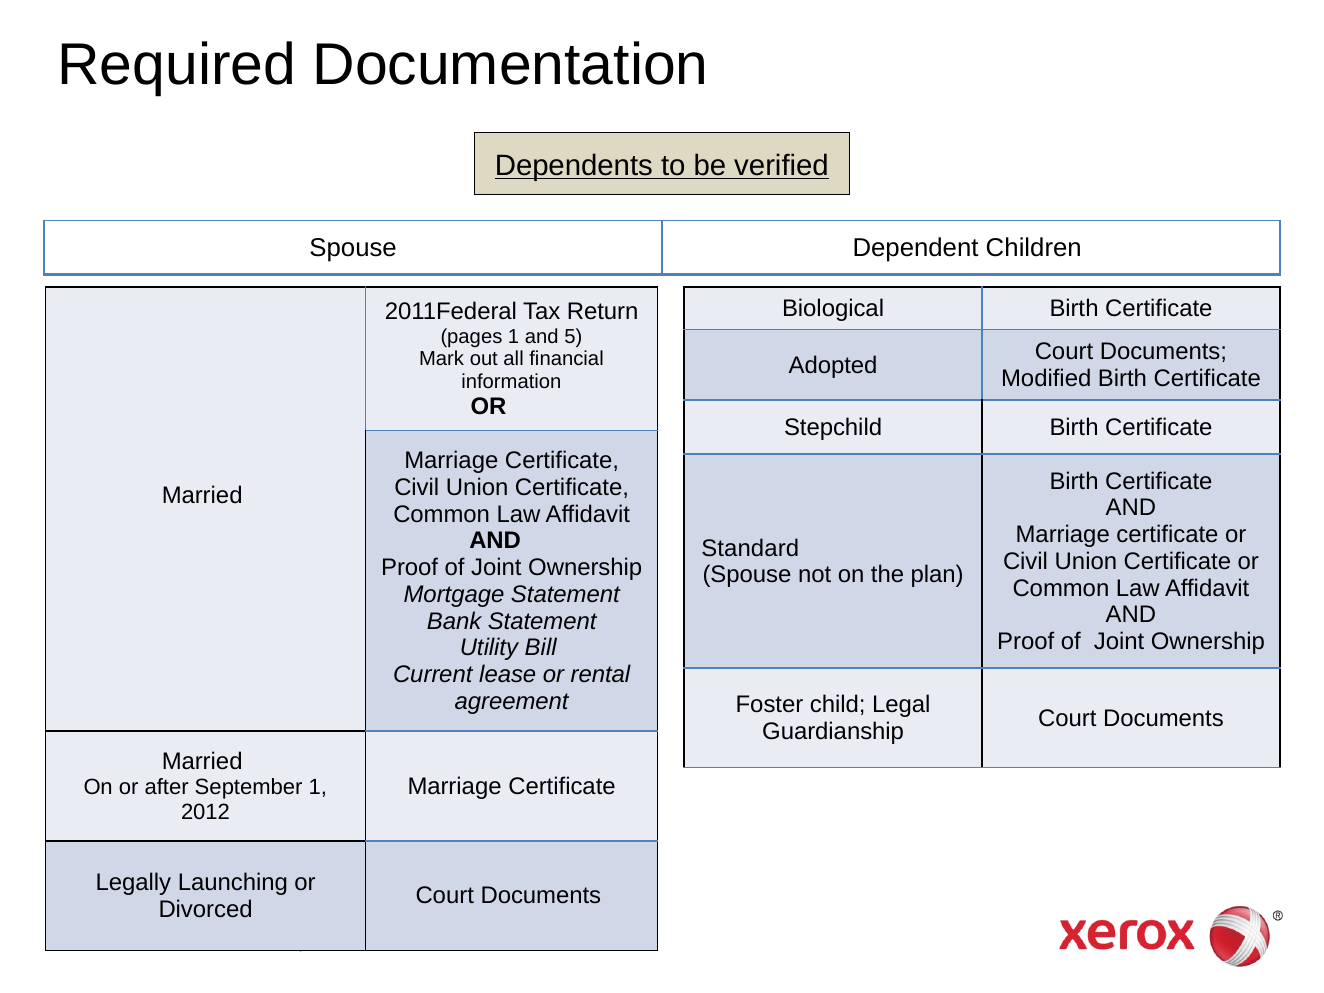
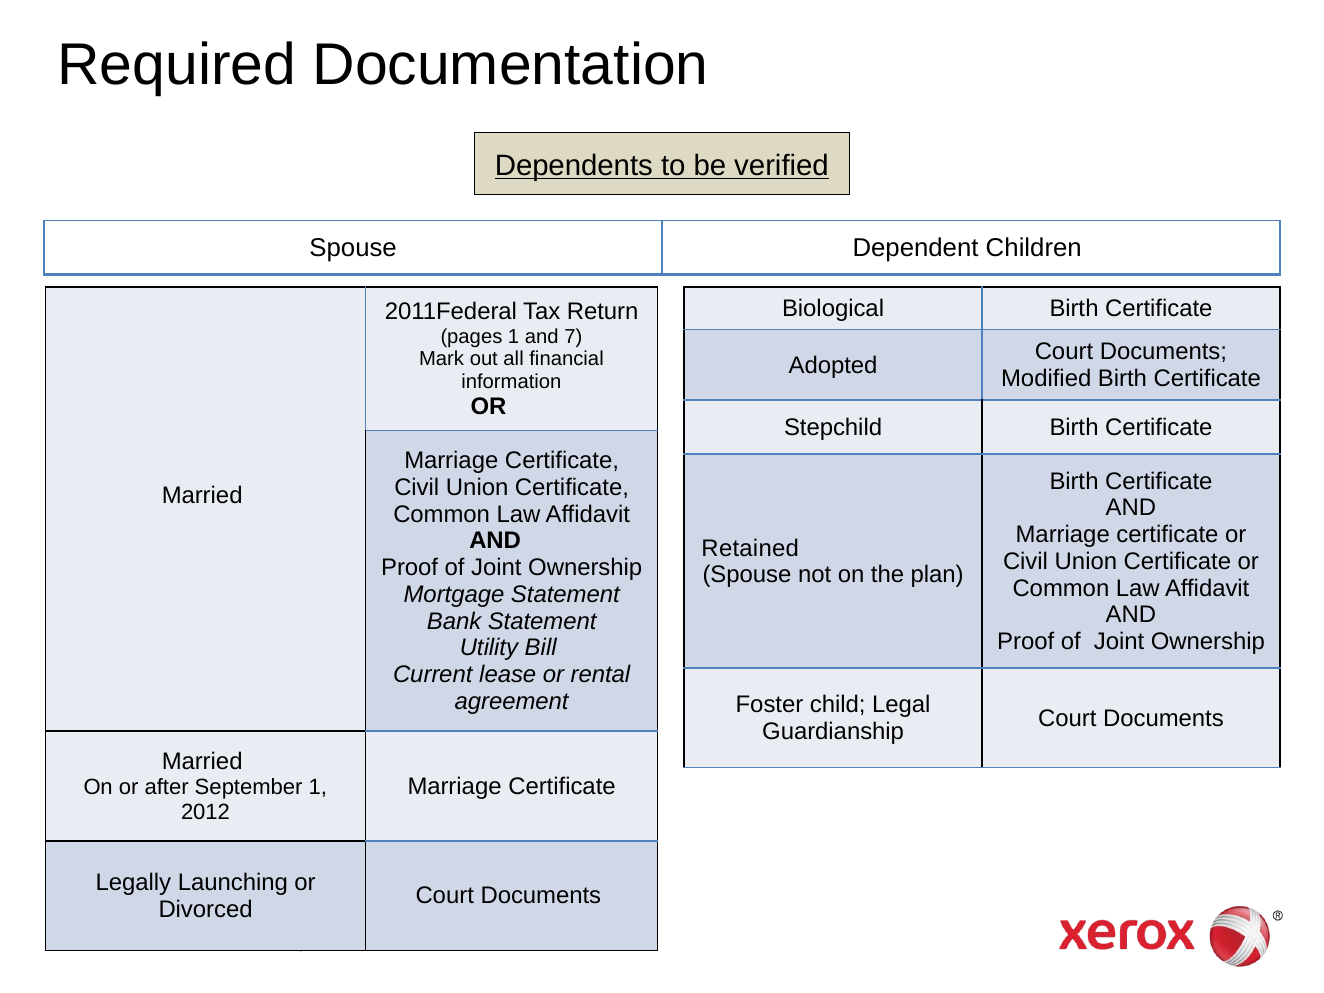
5: 5 -> 7
Standard: Standard -> Retained
